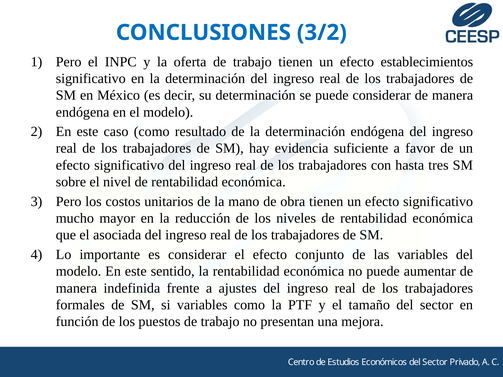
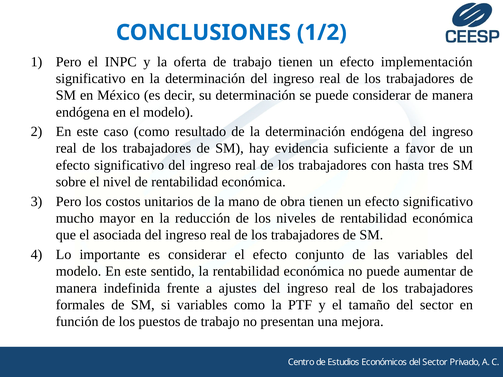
3/2: 3/2 -> 1/2
establecimientos: establecimientos -> implementación
